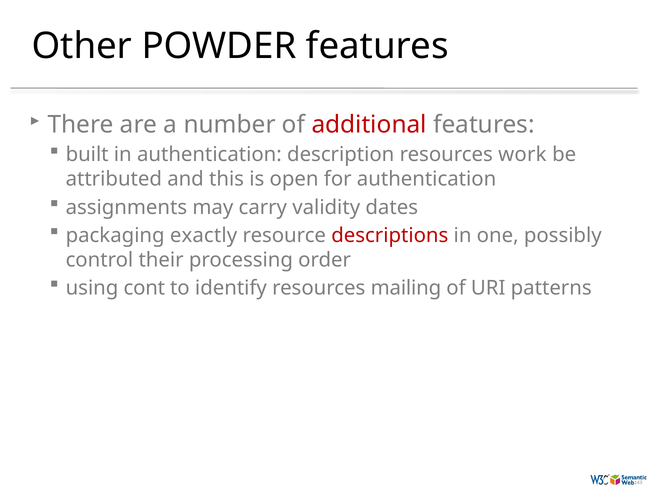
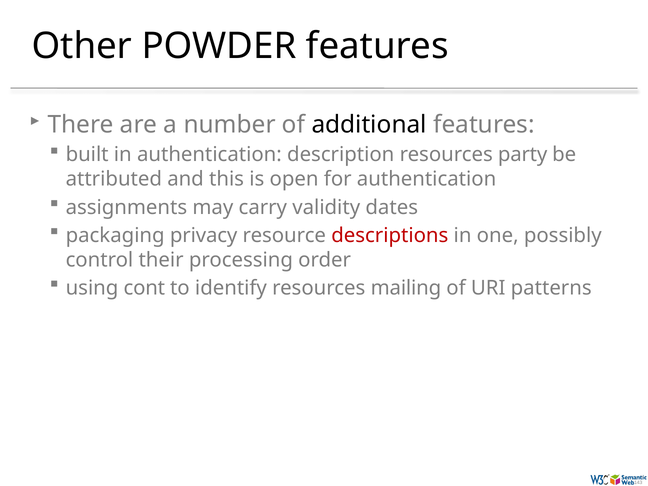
additional colour: red -> black
work: work -> party
exactly: exactly -> privacy
